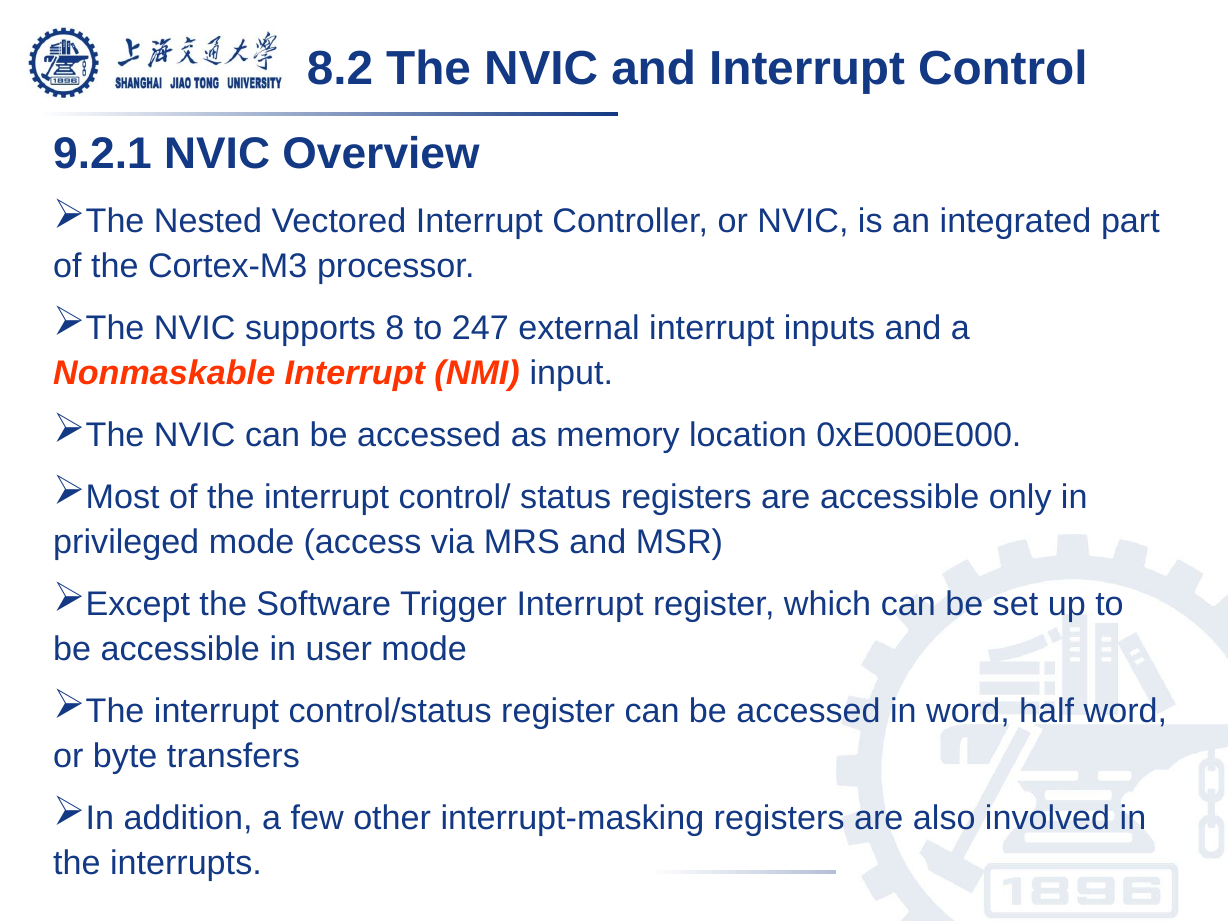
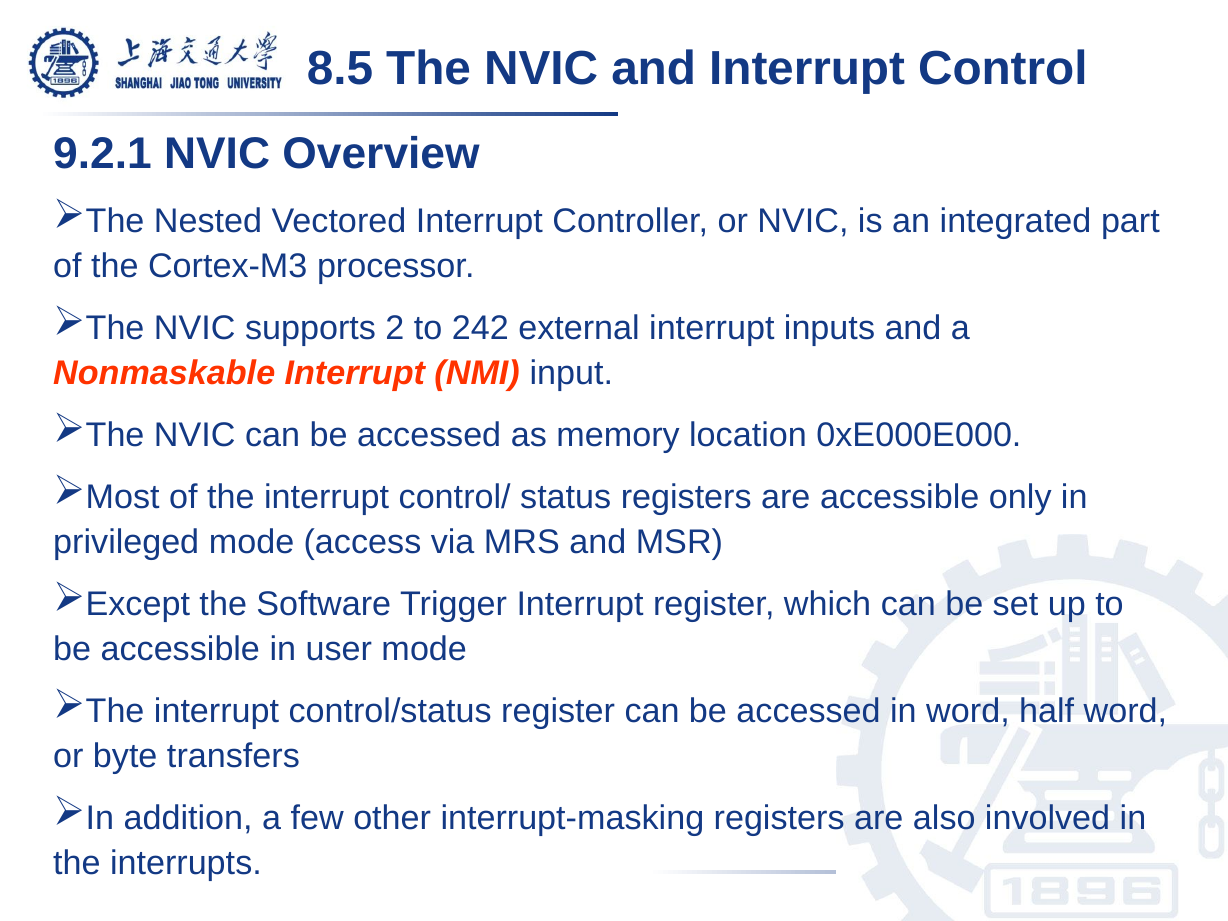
8.2: 8.2 -> 8.5
8: 8 -> 2
247: 247 -> 242
